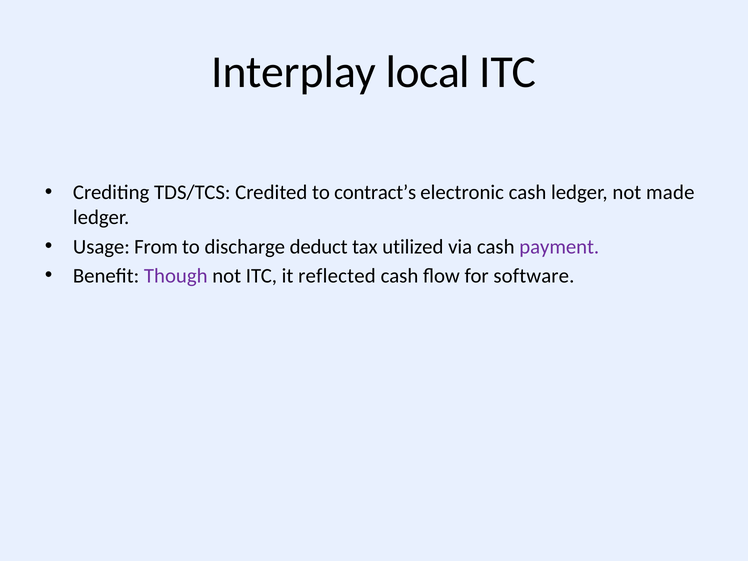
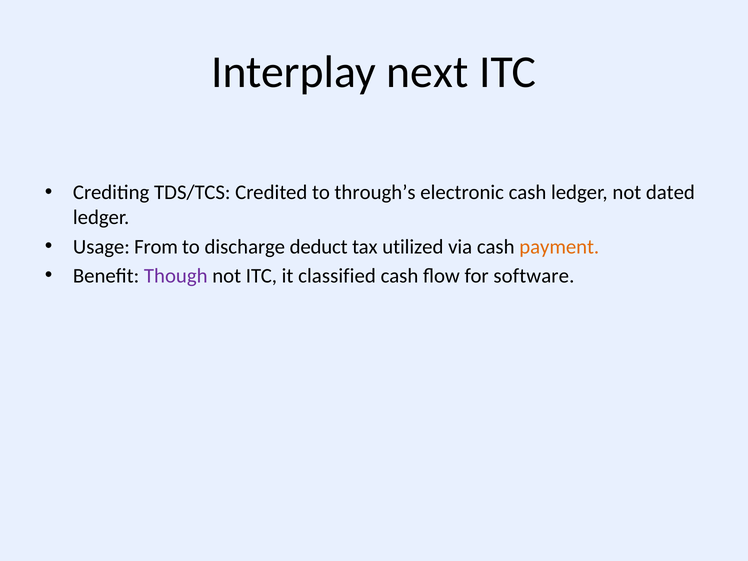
local: local -> next
contract’s: contract’s -> through’s
made: made -> dated
payment colour: purple -> orange
reflected: reflected -> classified
